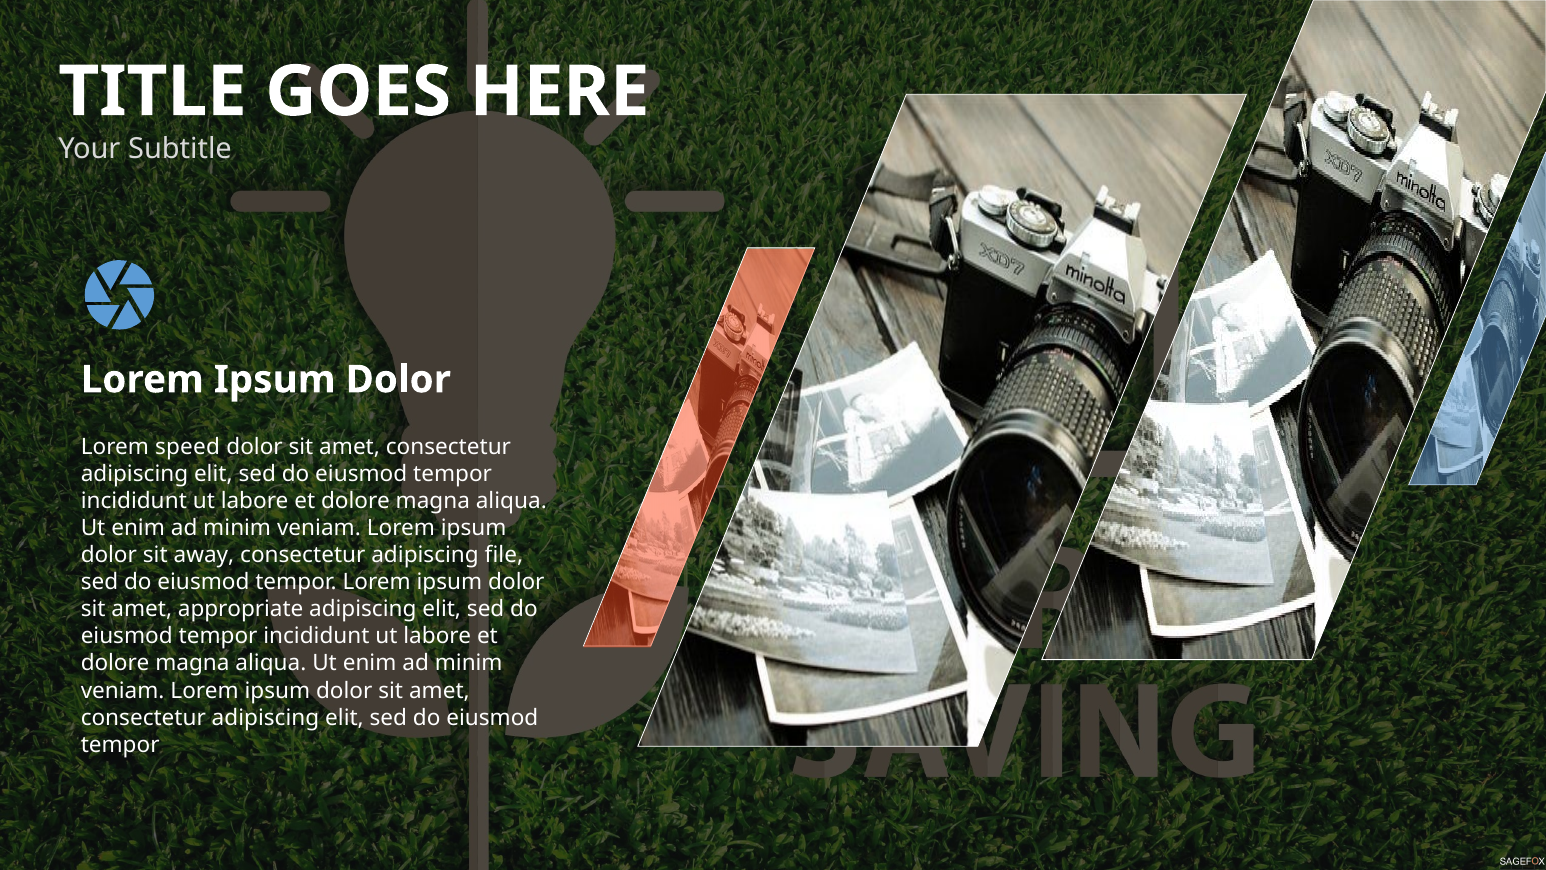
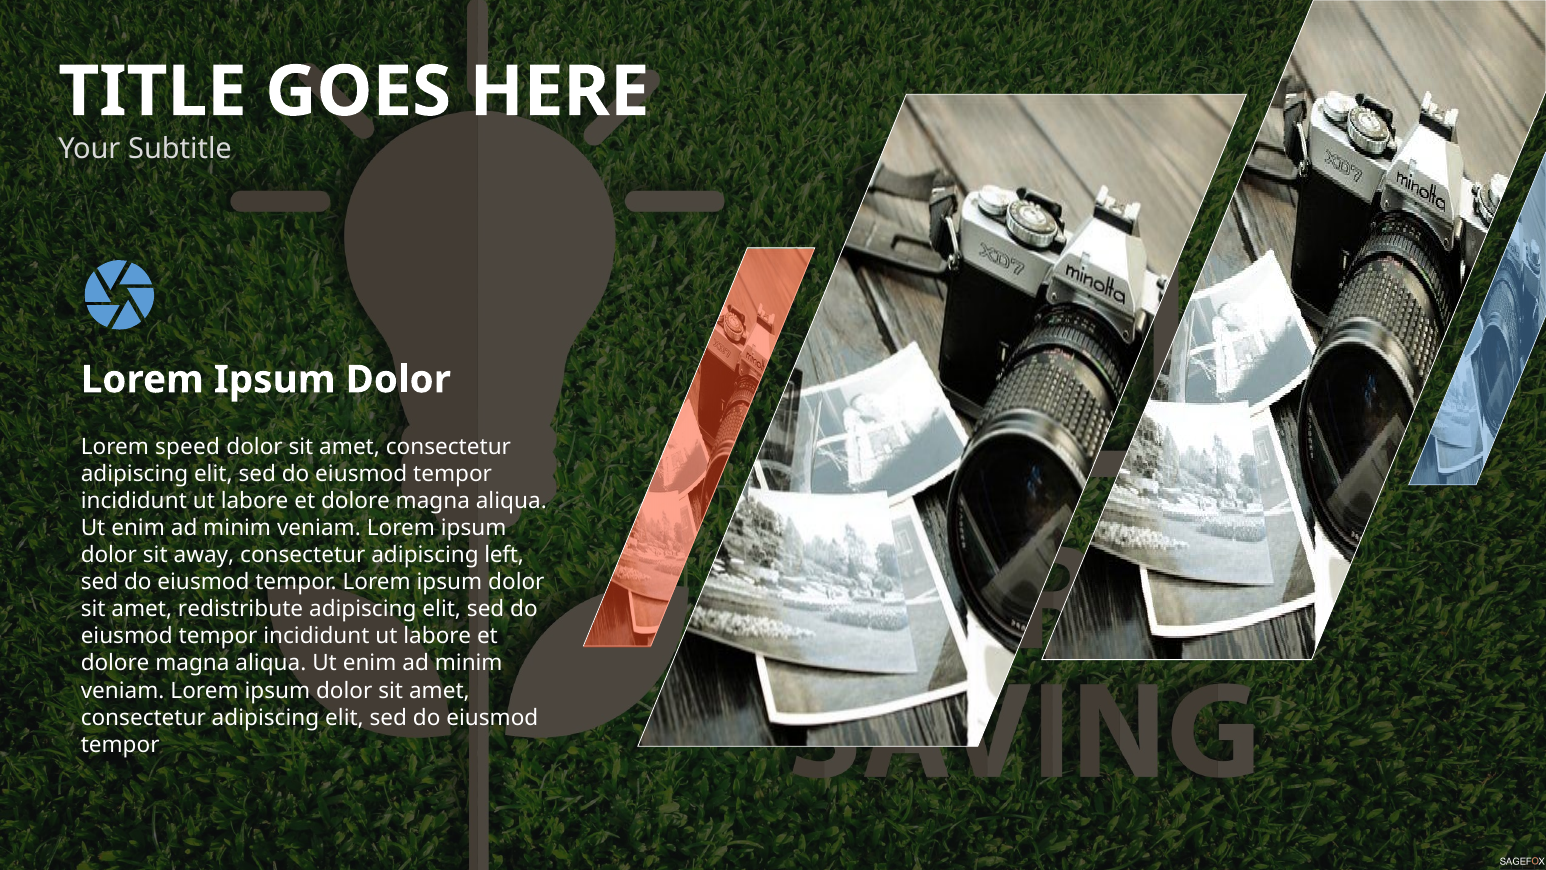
file: file -> left
appropriate: appropriate -> redistribute
